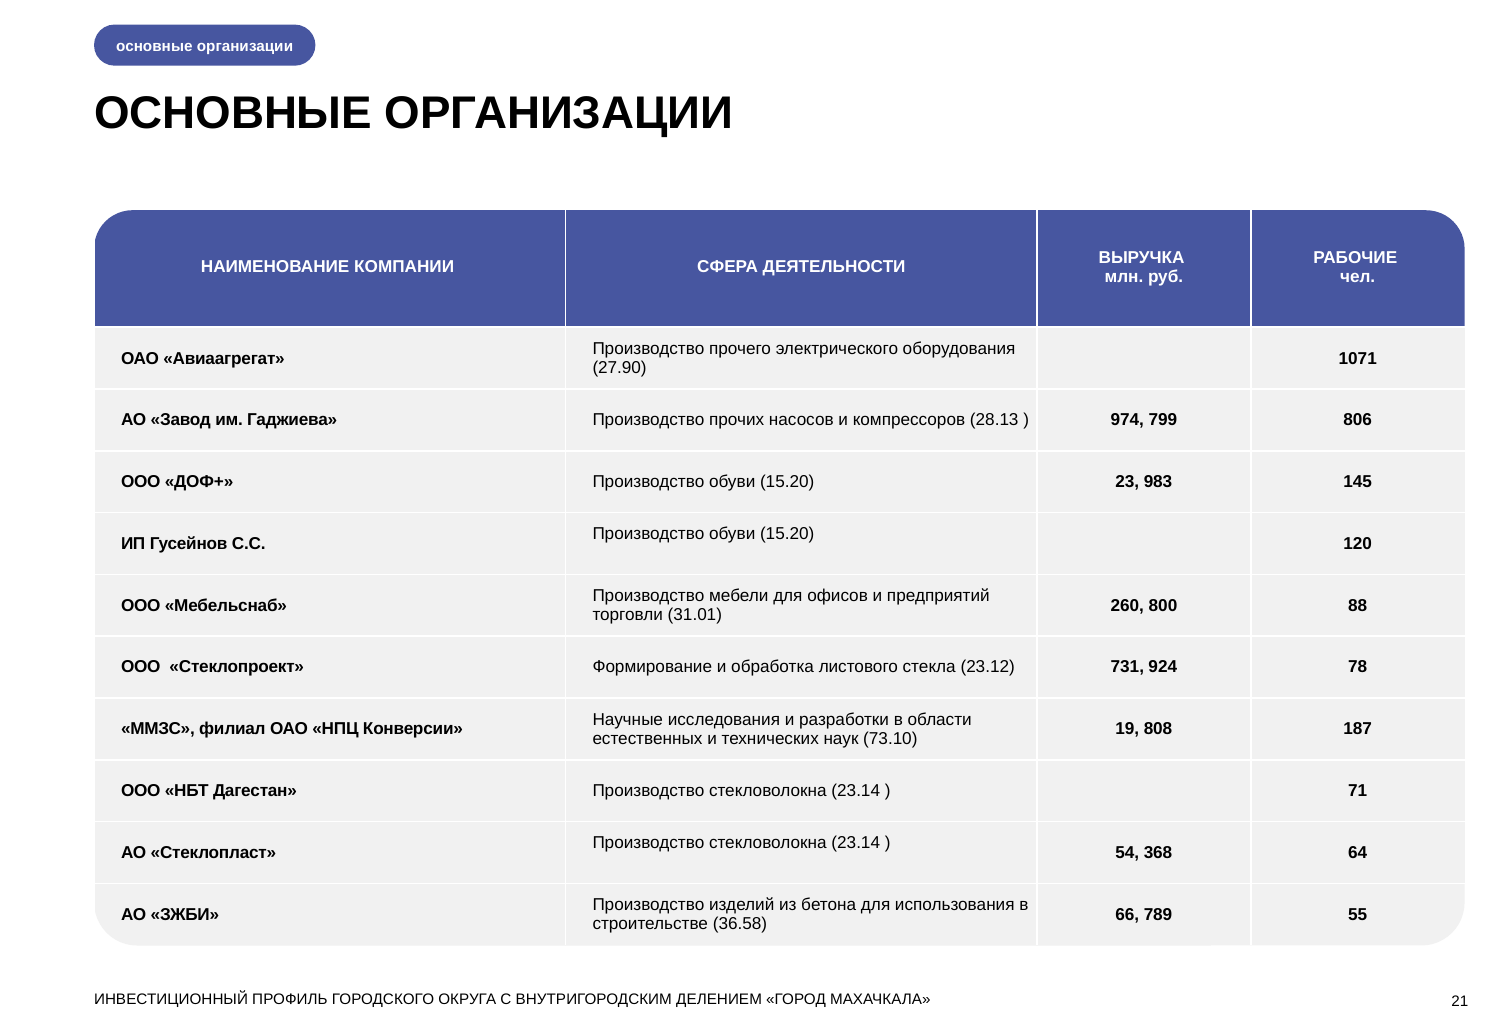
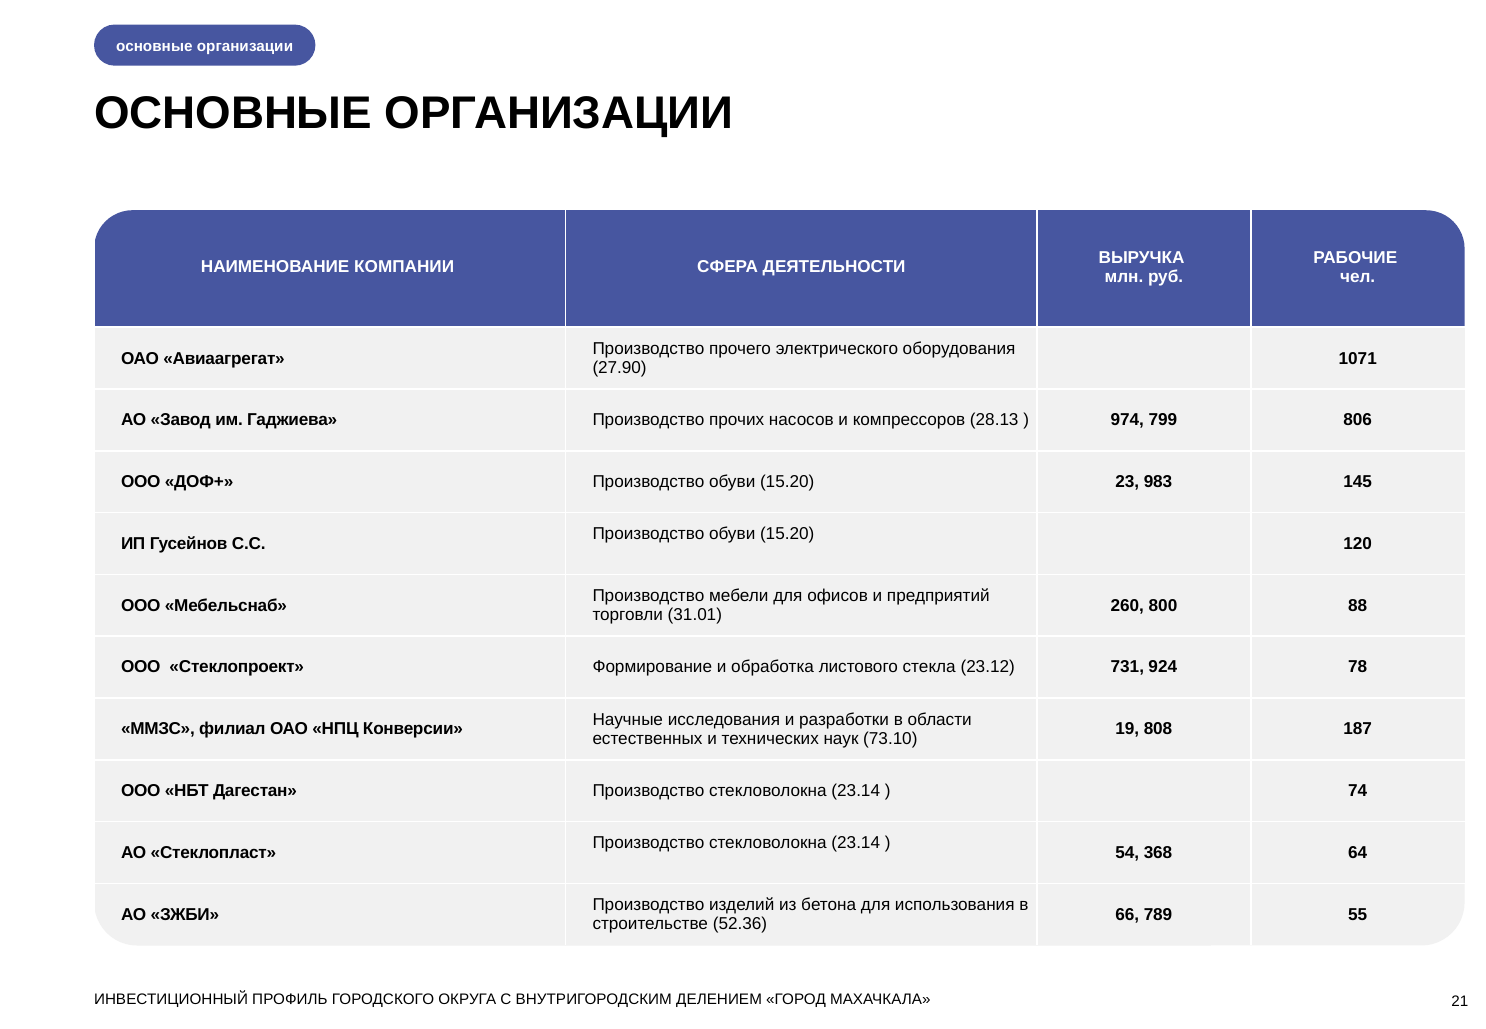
71: 71 -> 74
36.58: 36.58 -> 52.36
